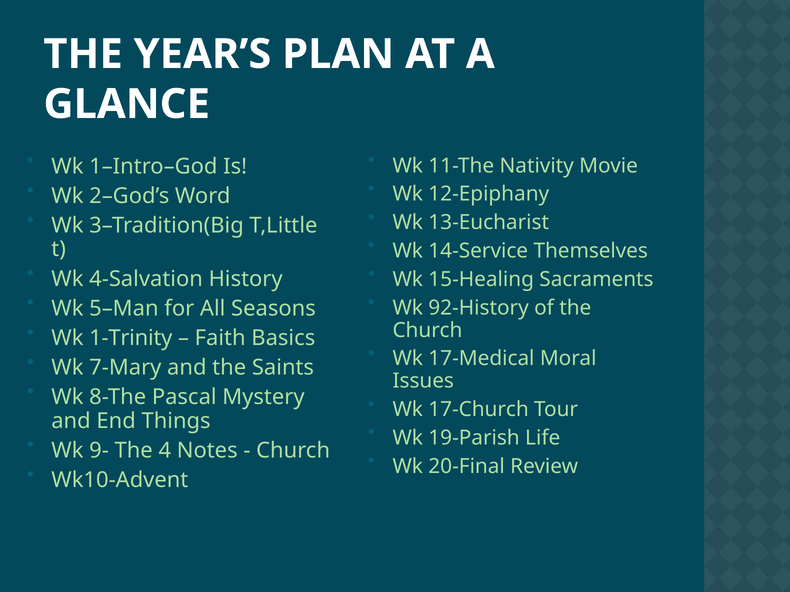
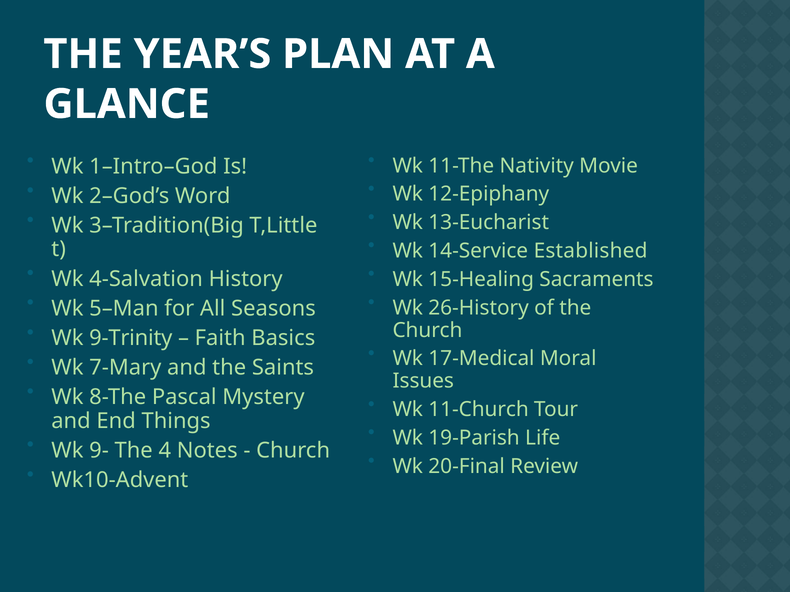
Themselves: Themselves -> Established
92-History: 92-History -> 26-History
1-Trinity: 1-Trinity -> 9-Trinity
17-Church: 17-Church -> 11-Church
